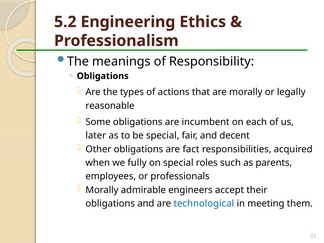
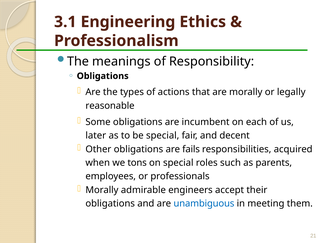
5.2: 5.2 -> 3.1
fact: fact -> fails
fully: fully -> tons
technological: technological -> unambiguous
